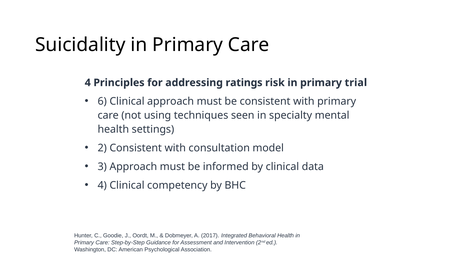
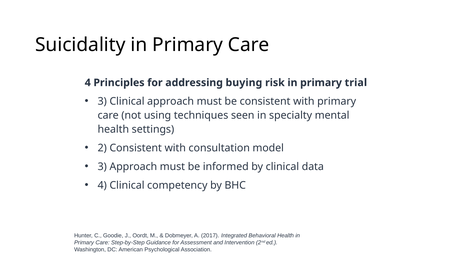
ratings: ratings -> buying
6 at (102, 101): 6 -> 3
